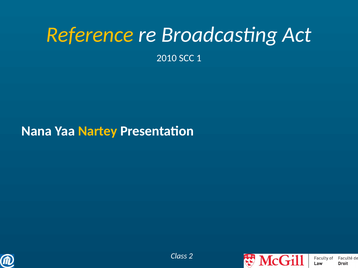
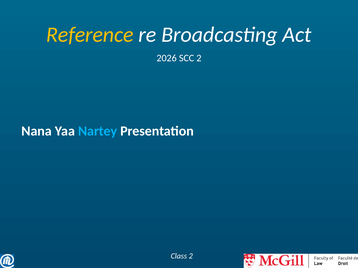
2010: 2010 -> 2026
SCC 1: 1 -> 2
Nartey colour: yellow -> light blue
